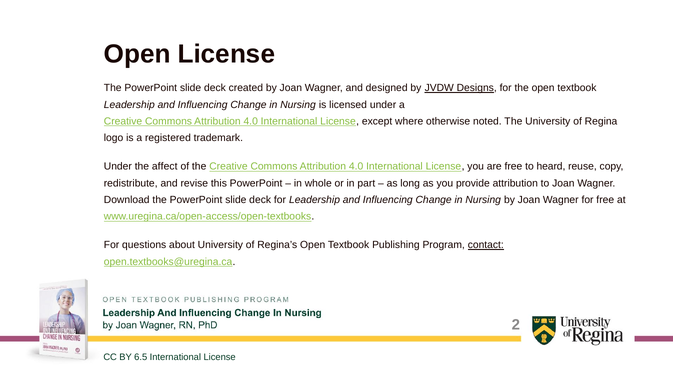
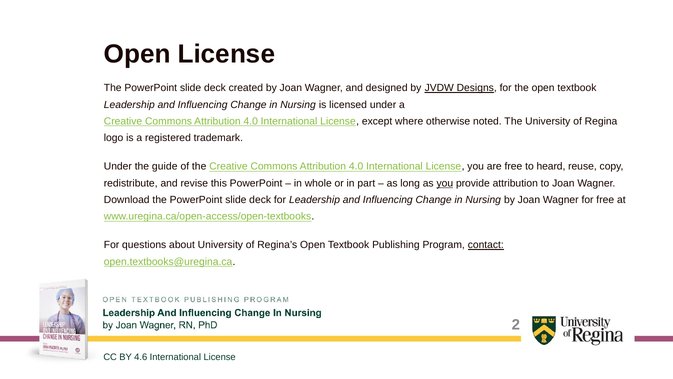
affect: affect -> guide
you at (445, 183) underline: none -> present
6.5: 6.5 -> 4.6
